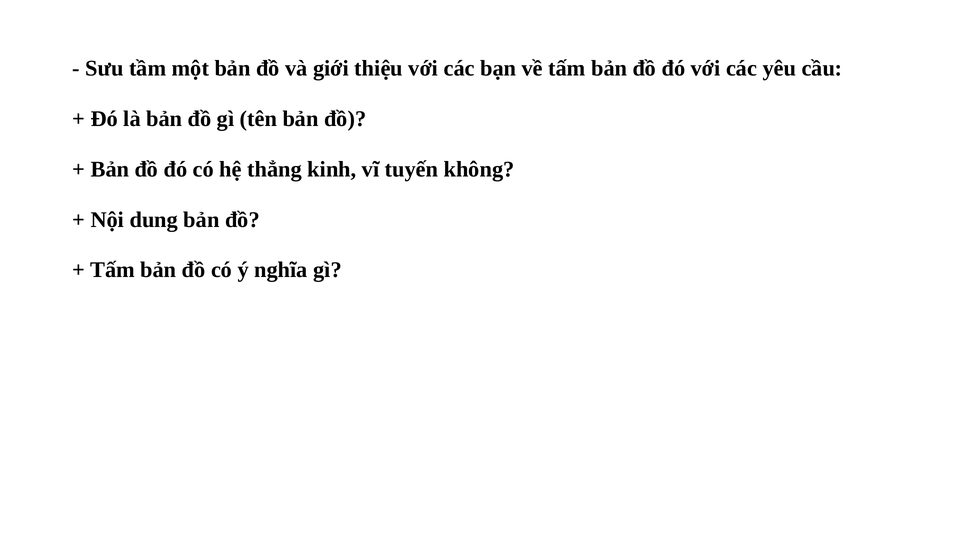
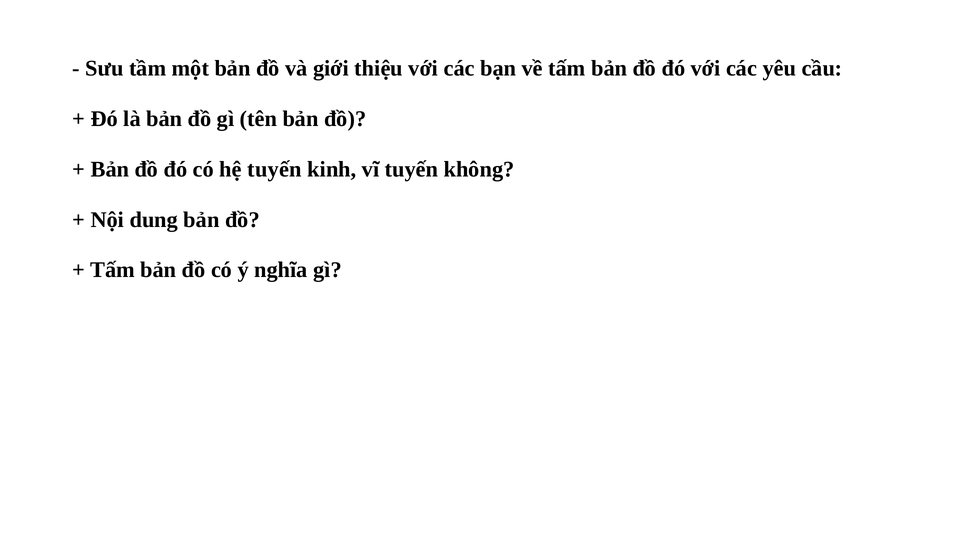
hệ thẳng: thẳng -> tuyến
